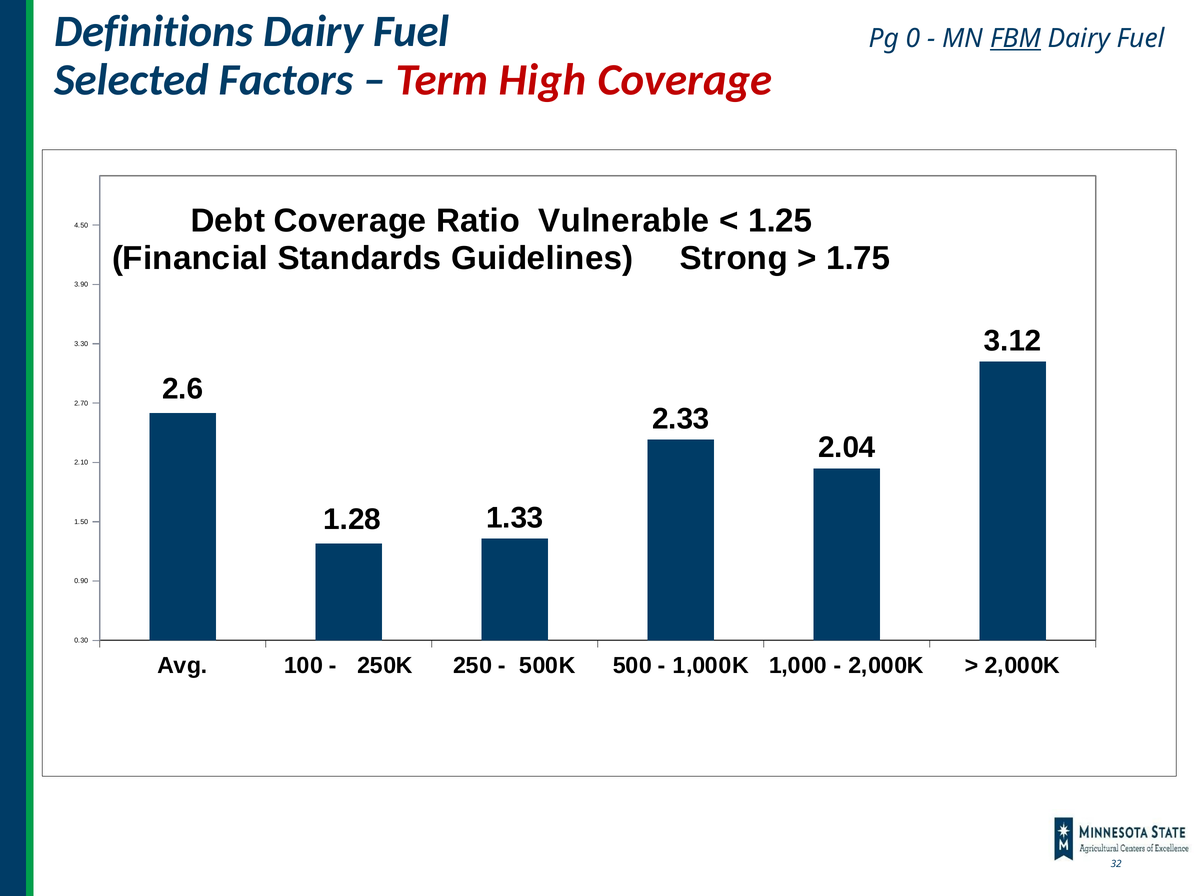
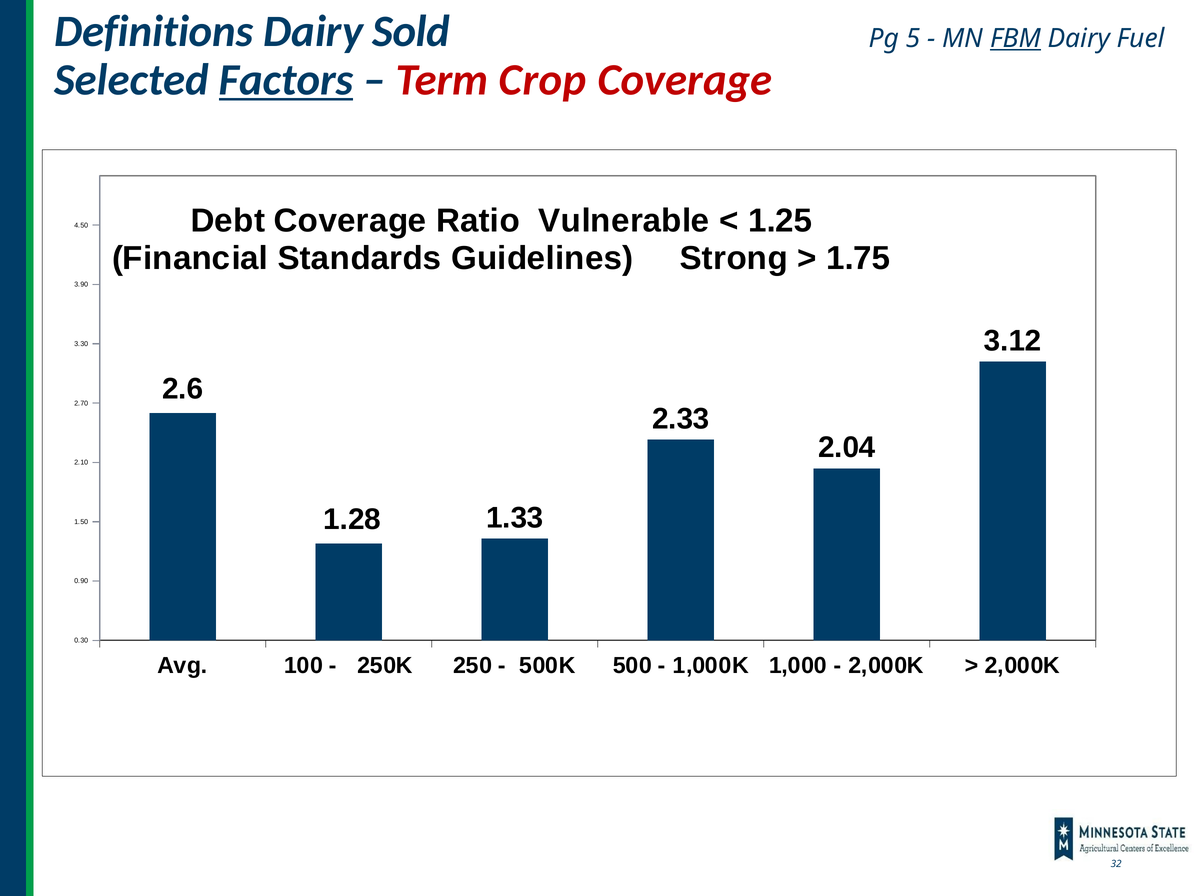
Fuel at (411, 32): Fuel -> Sold
0: 0 -> 5
Factors underline: none -> present
High: High -> Crop
